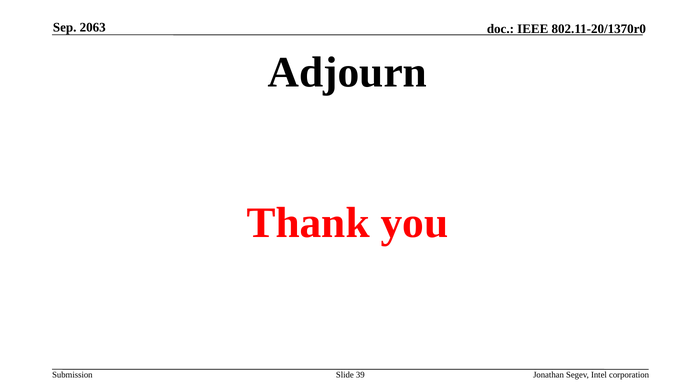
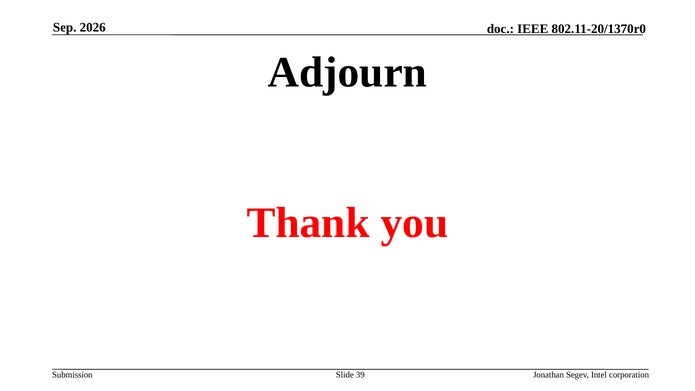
2063: 2063 -> 2026
